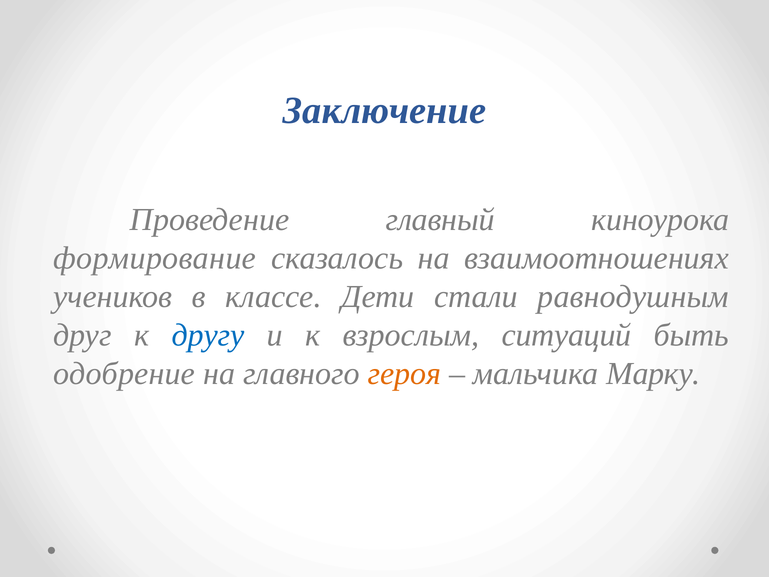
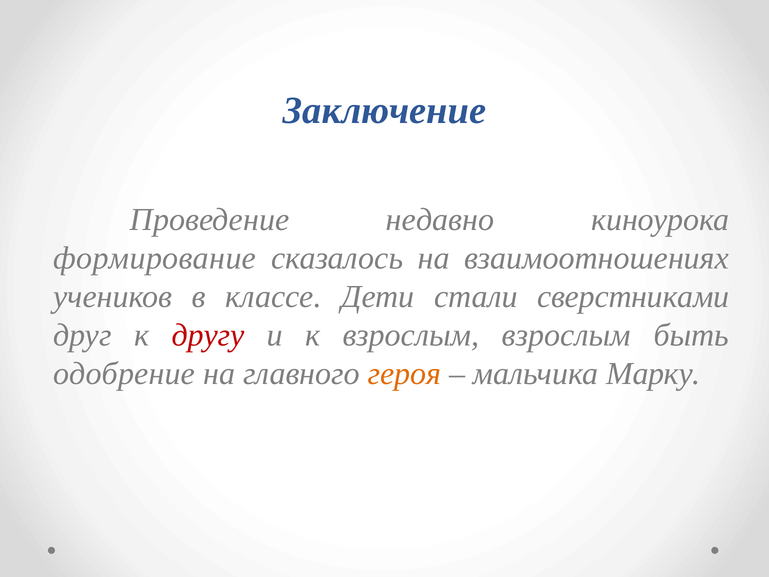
главный: главный -> недавно
равнодушным: равнодушным -> сверстниками
другу colour: blue -> red
взрослым ситуаций: ситуаций -> взрослым
